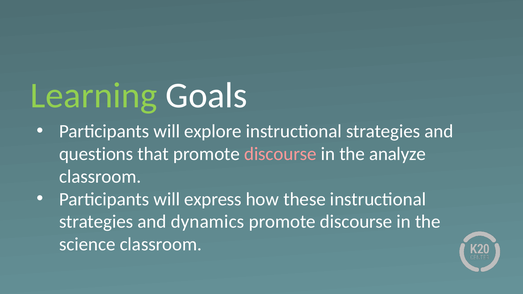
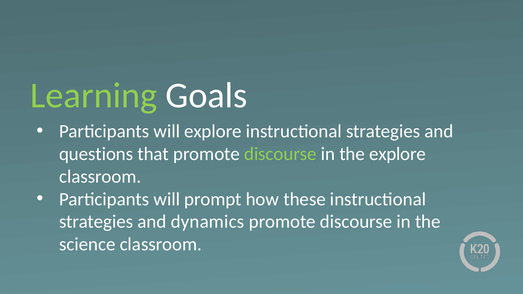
discourse at (280, 154) colour: pink -> light green
the analyze: analyze -> explore
express: express -> prompt
